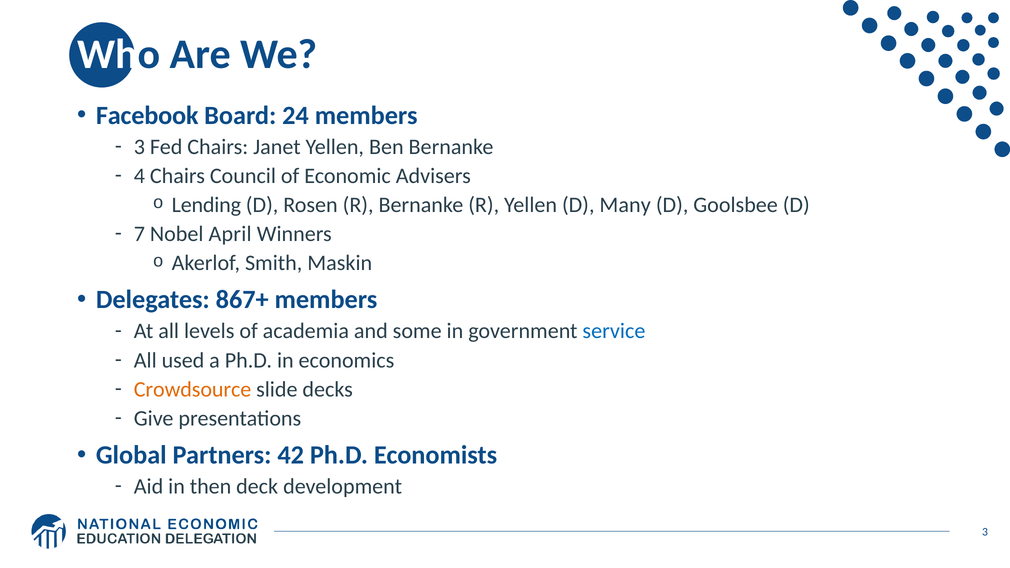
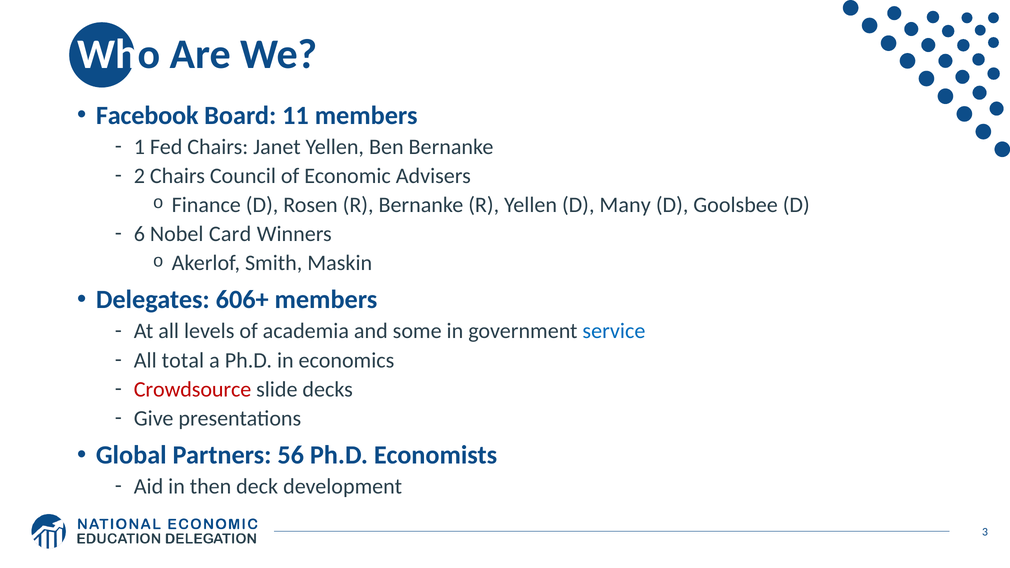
24: 24 -> 11
3 at (139, 147): 3 -> 1
4: 4 -> 2
Lending: Lending -> Finance
7: 7 -> 6
April: April -> Card
867+: 867+ -> 606+
used: used -> total
Crowdsource colour: orange -> red
42: 42 -> 56
